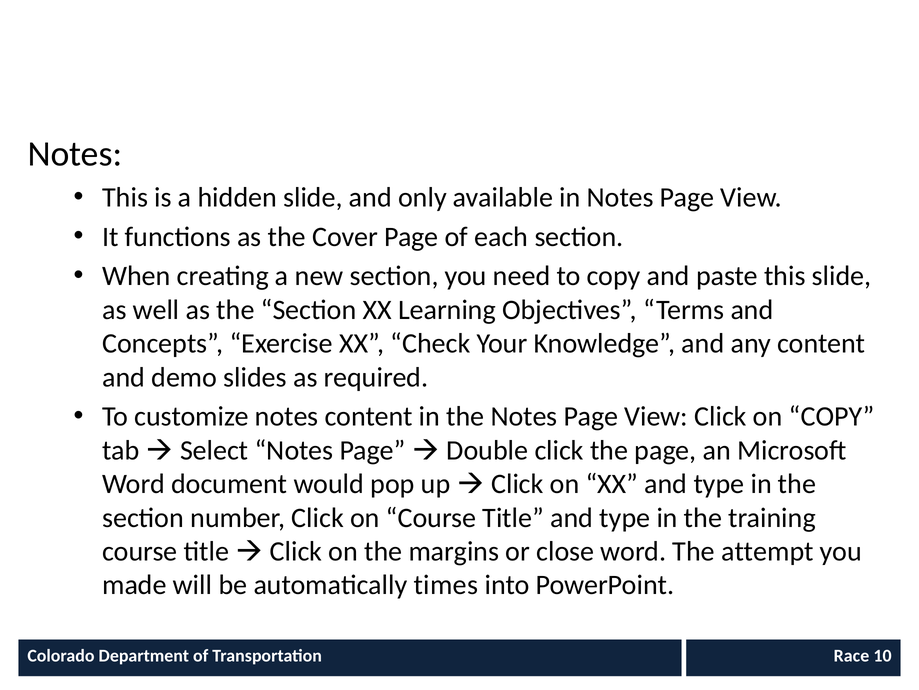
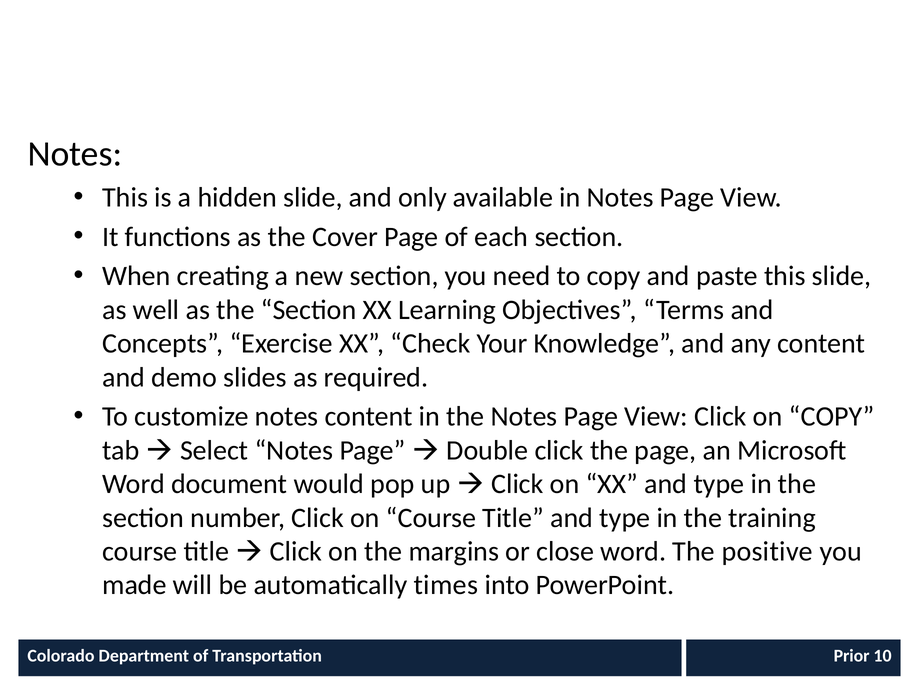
attempt: attempt -> positive
Race: Race -> Prior
